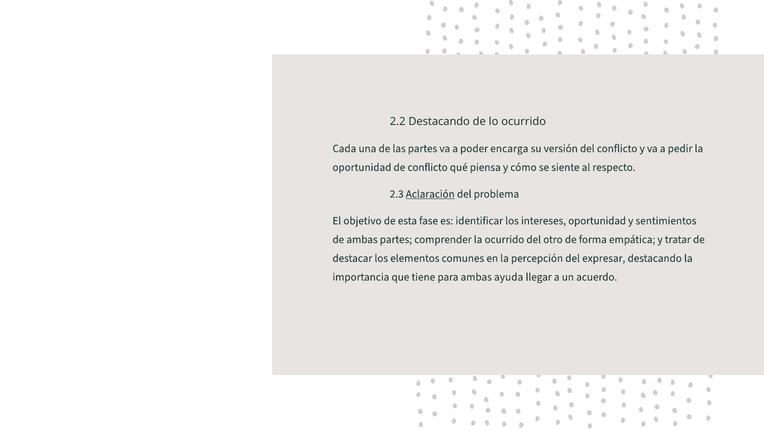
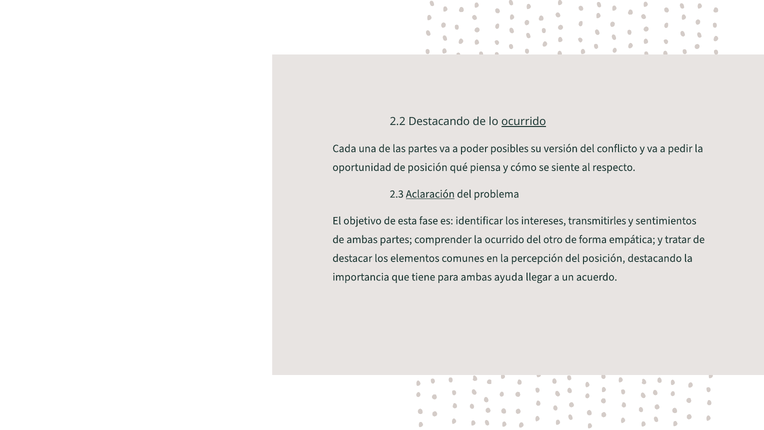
ocurrido at (524, 122) underline: none -> present
encarga: encarga -> posibles
de conflicto: conflicto -> posición
intereses oportunidad: oportunidad -> transmitirles
del expresar: expresar -> posición
